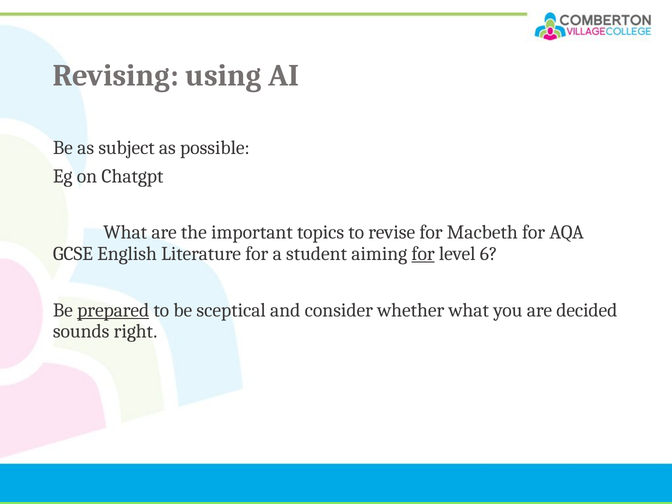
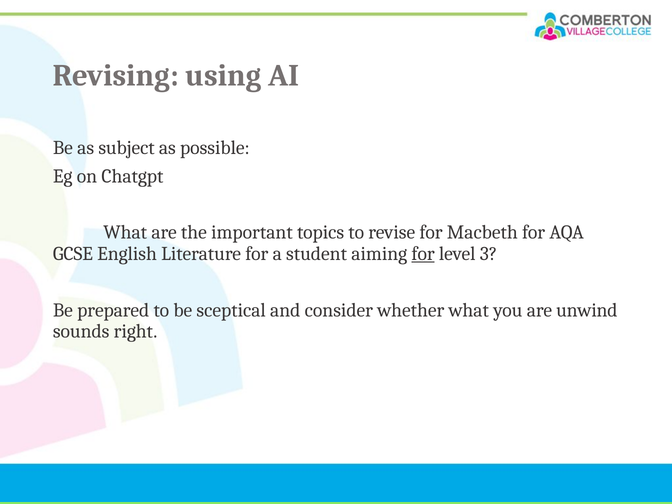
6: 6 -> 3
prepared underline: present -> none
decided: decided -> unwind
